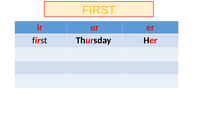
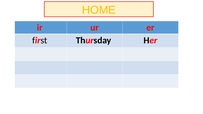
FIRST at (99, 10): FIRST -> HOME
